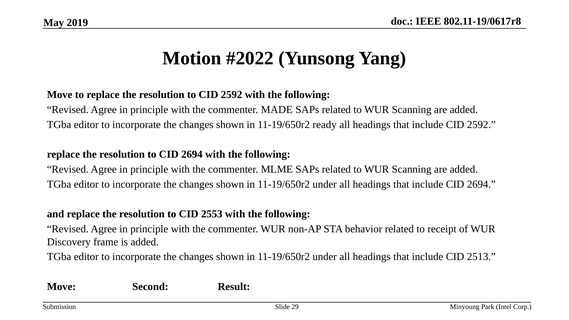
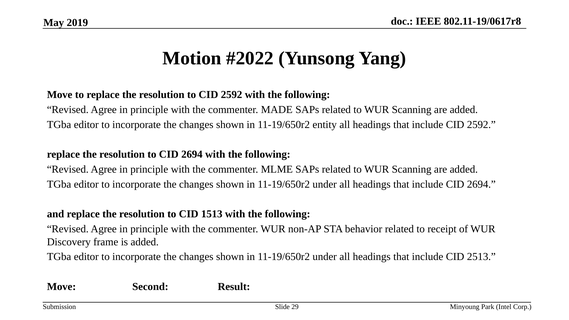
ready: ready -> entity
2553: 2553 -> 1513
